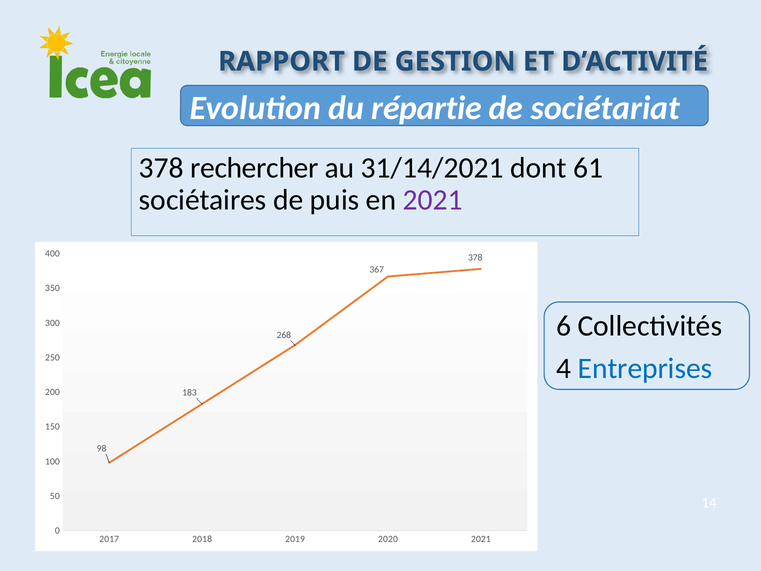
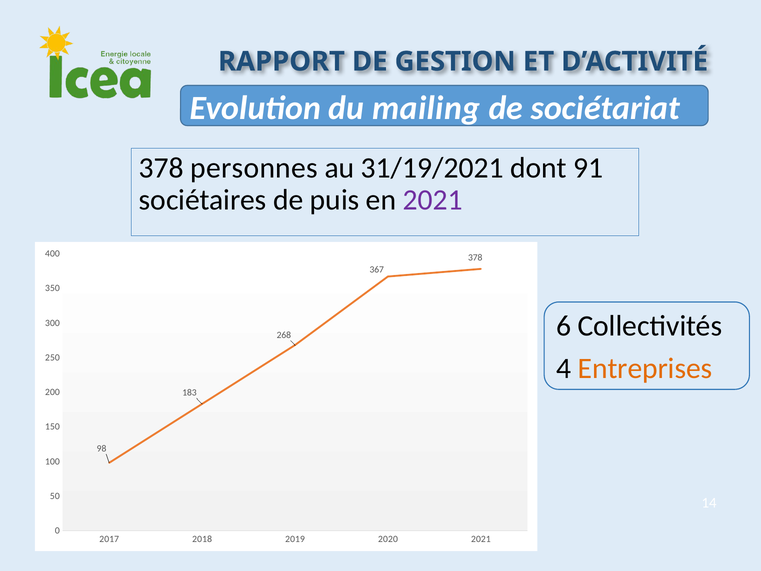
répartie: répartie -> mailing
rechercher: rechercher -> personnes
31/14/2021: 31/14/2021 -> 31/19/2021
61: 61 -> 91
Entreprises colour: blue -> orange
